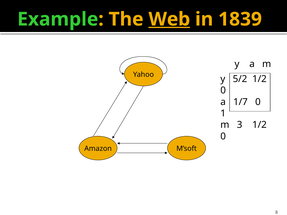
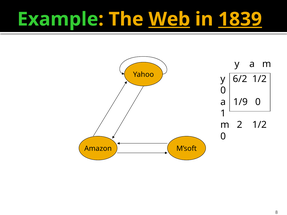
1839 underline: none -> present
5/2: 5/2 -> 6/2
1/7: 1/7 -> 1/9
3: 3 -> 2
